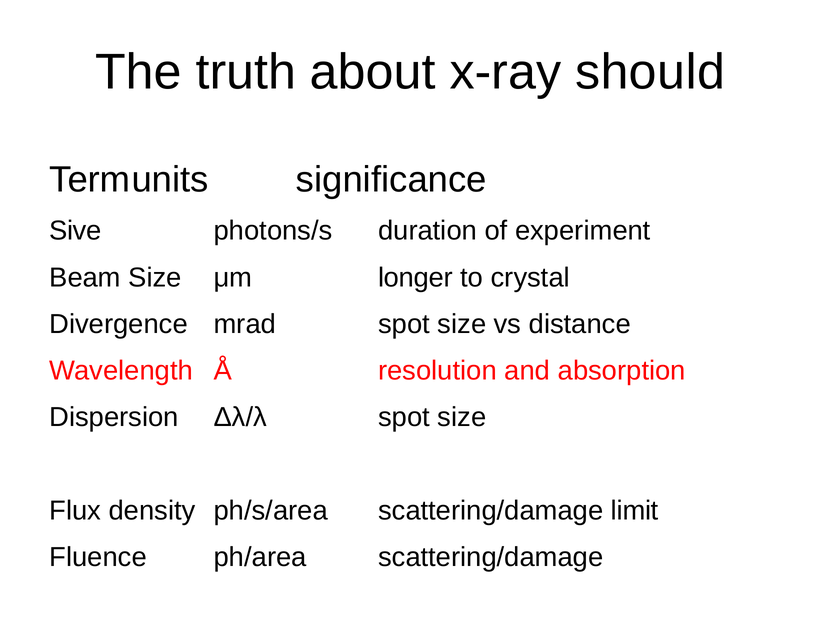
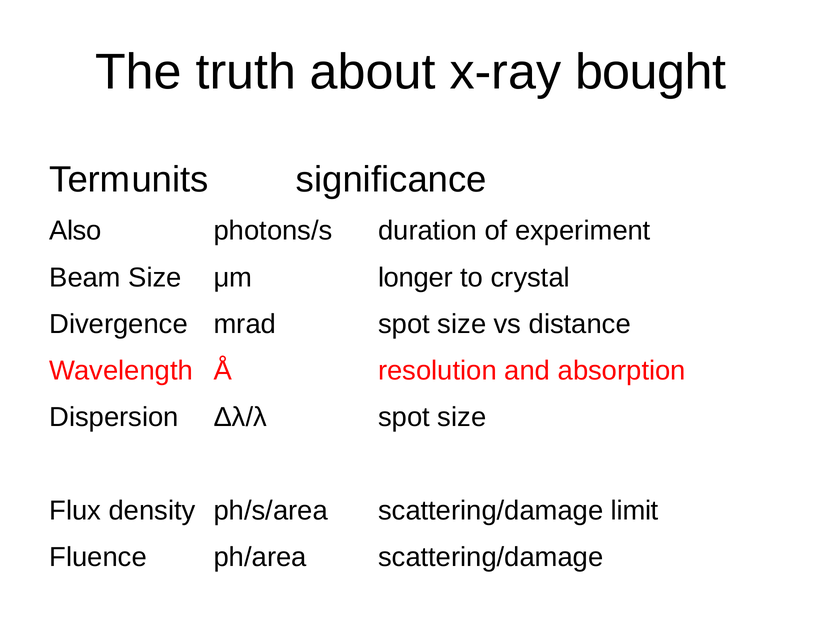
should: should -> bought
Sive: Sive -> Also
